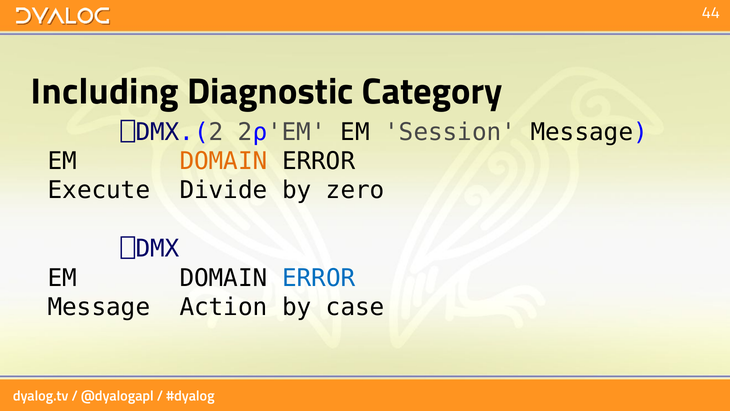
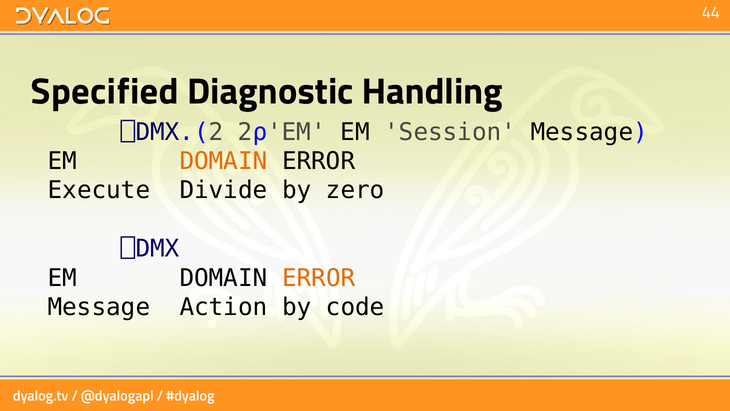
Including: Including -> Specified
Category: Category -> Handling
ERROR at (319, 278) colour: blue -> orange
case: case -> code
